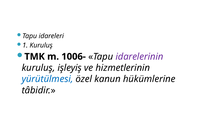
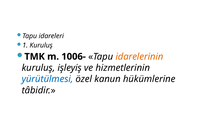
idarelerinin colour: purple -> orange
